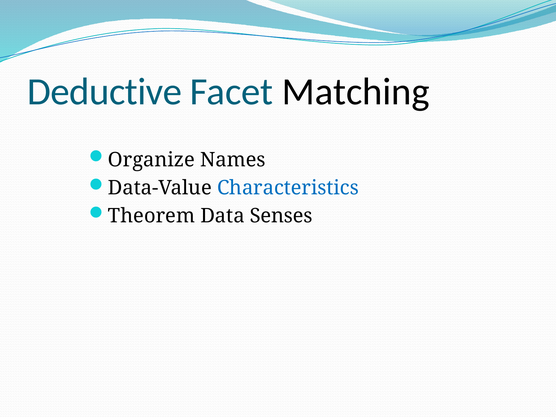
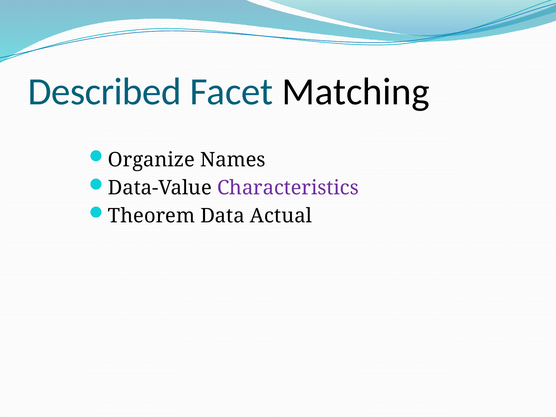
Deductive: Deductive -> Described
Characteristics colour: blue -> purple
Senses: Senses -> Actual
